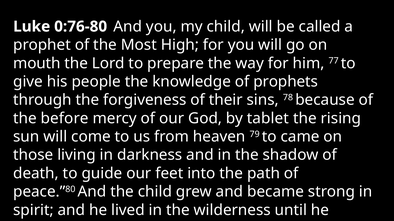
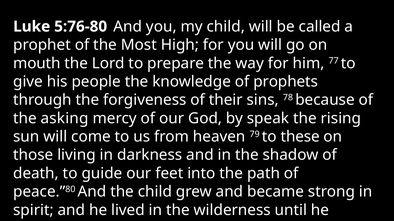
0:76-80: 0:76-80 -> 5:76-80
before: before -> asking
tablet: tablet -> speak
came: came -> these
